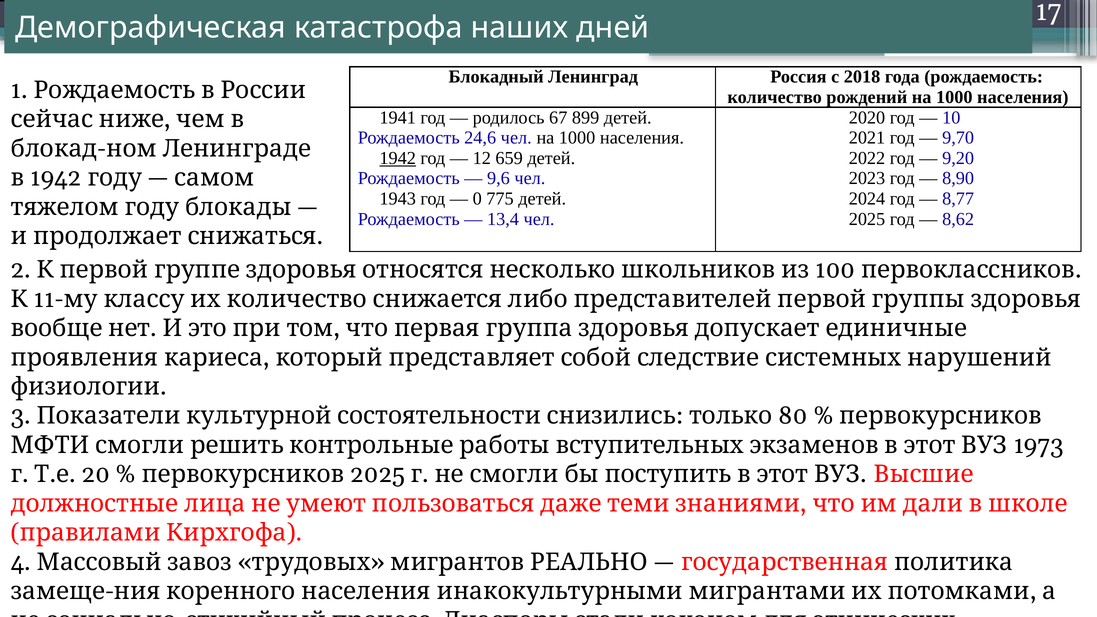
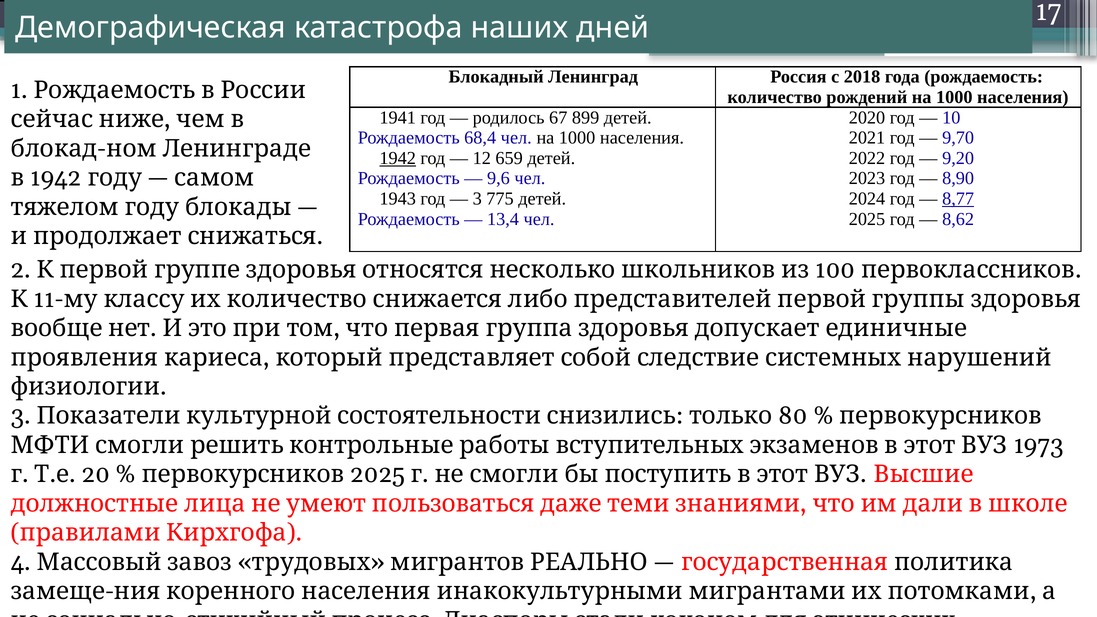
24,6: 24,6 -> 68,4
0 at (477, 199): 0 -> 3
8,77 underline: none -> present
